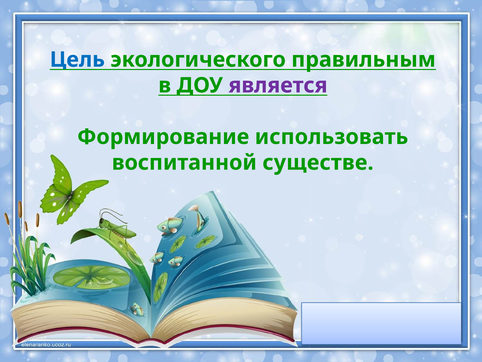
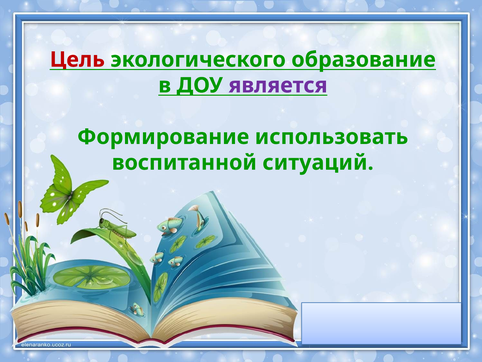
Цель colour: blue -> red
правильным: правильным -> образование
существе: существе -> ситуаций
